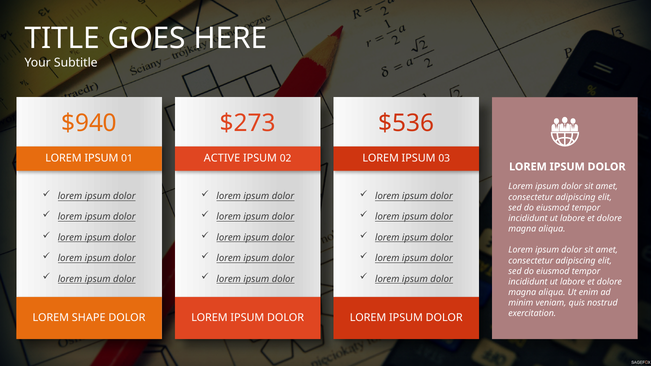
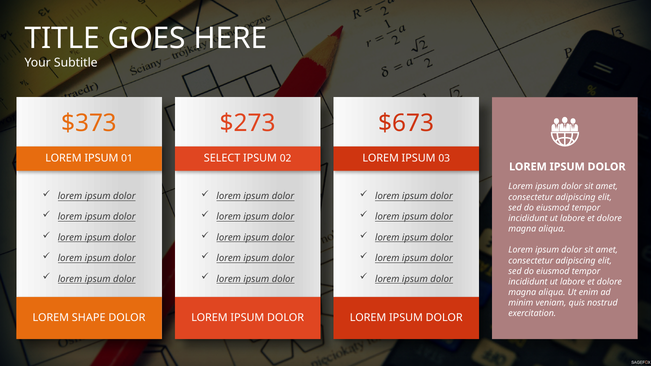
$940: $940 -> $373
$536: $536 -> $673
ACTIVE: ACTIVE -> SELECT
